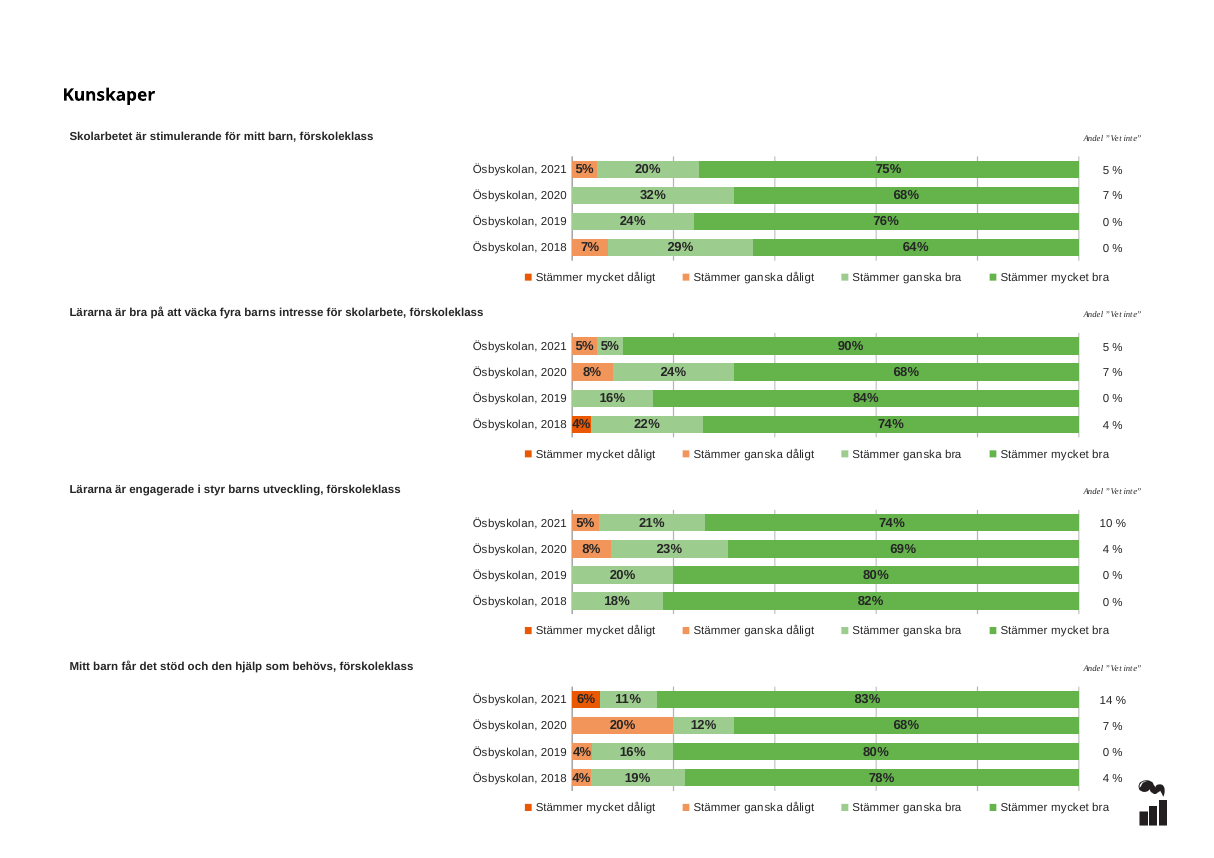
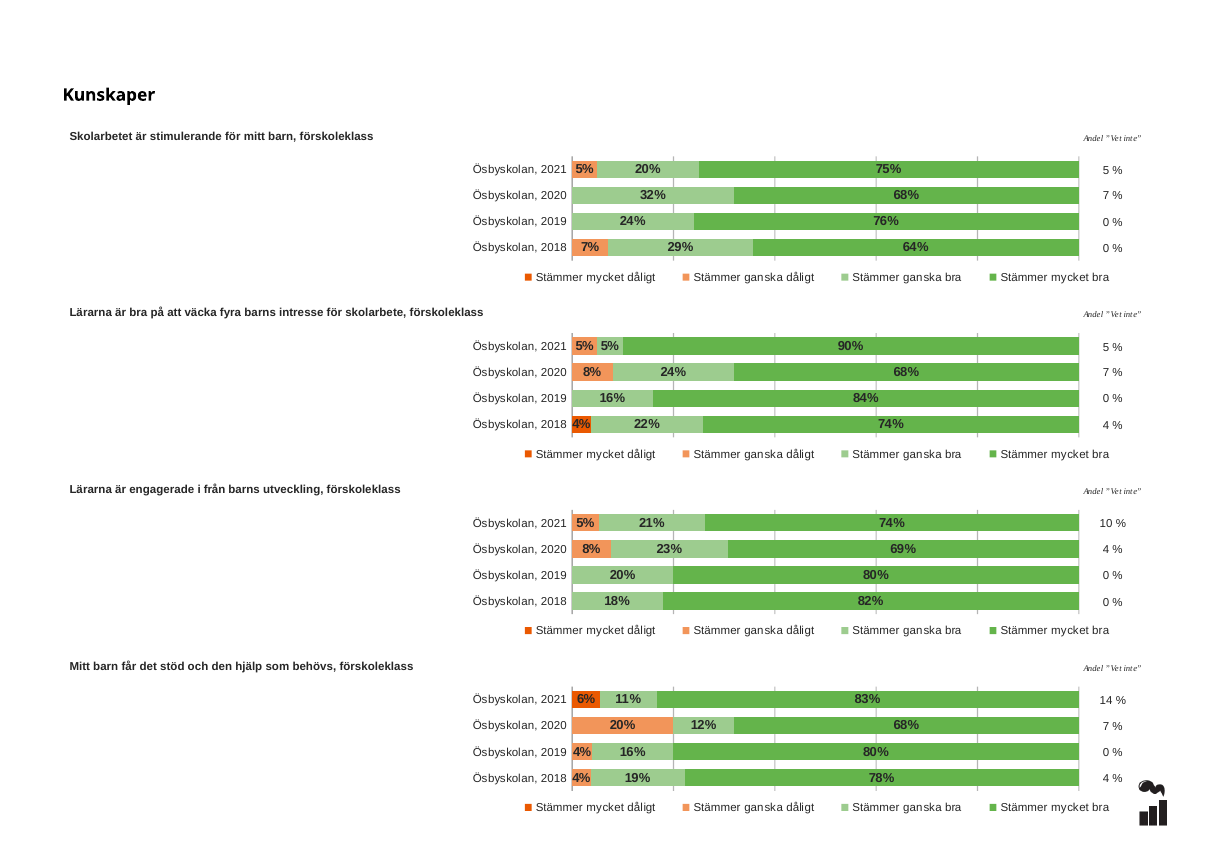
styr: styr -> från
